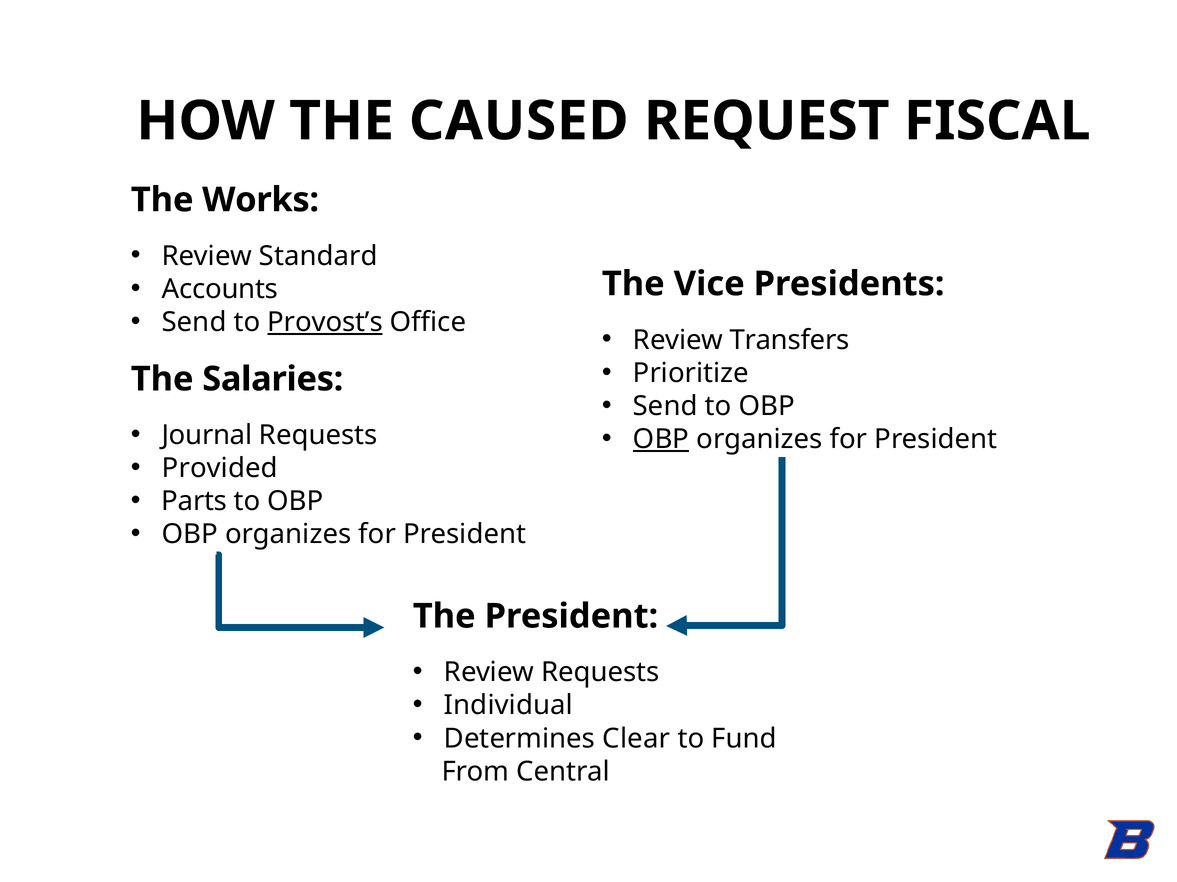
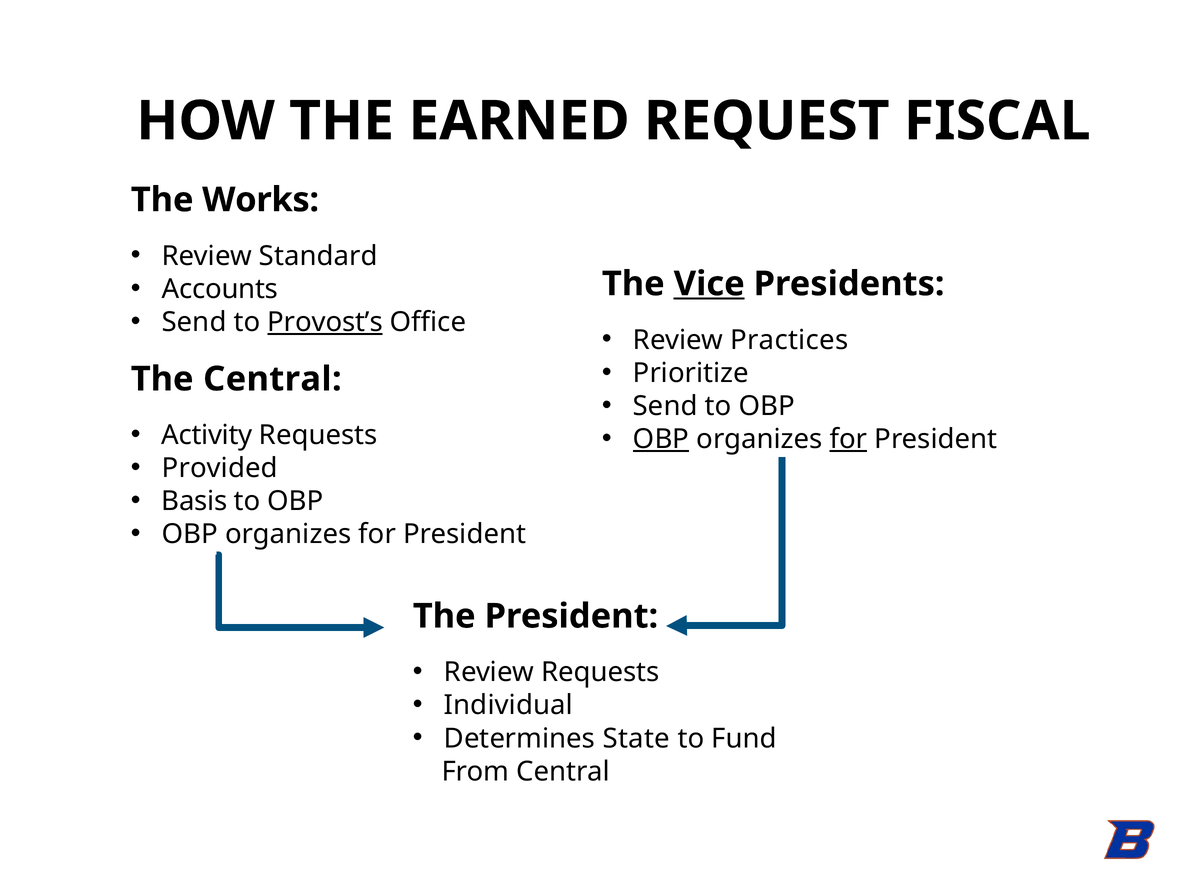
CAUSED: CAUSED -> EARNED
Vice underline: none -> present
Transfers: Transfers -> Practices
The Salaries: Salaries -> Central
Journal: Journal -> Activity
for at (848, 440) underline: none -> present
Parts: Parts -> Basis
Clear: Clear -> State
